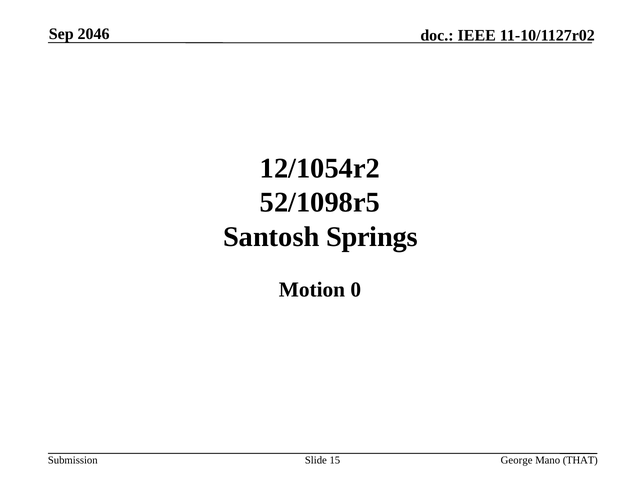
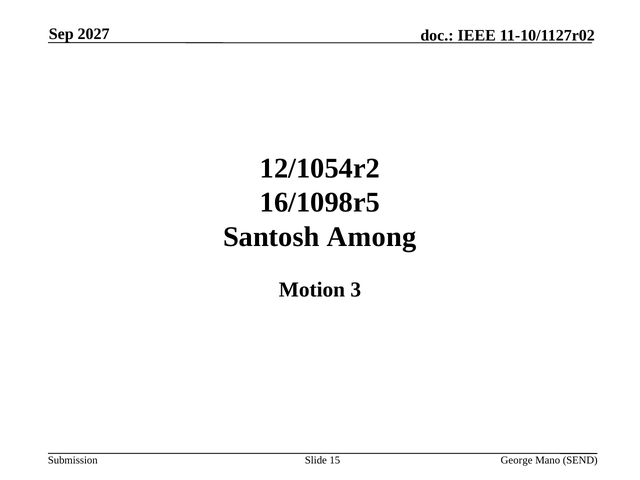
2046: 2046 -> 2027
52/1098r5: 52/1098r5 -> 16/1098r5
Springs: Springs -> Among
0: 0 -> 3
THAT: THAT -> SEND
